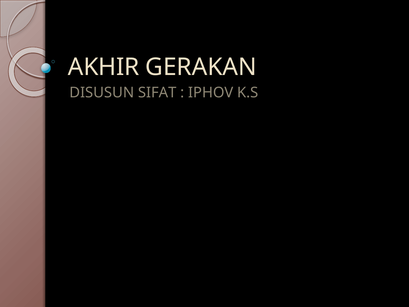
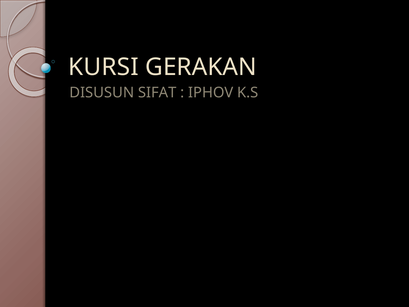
AKHIR: AKHIR -> KURSI
